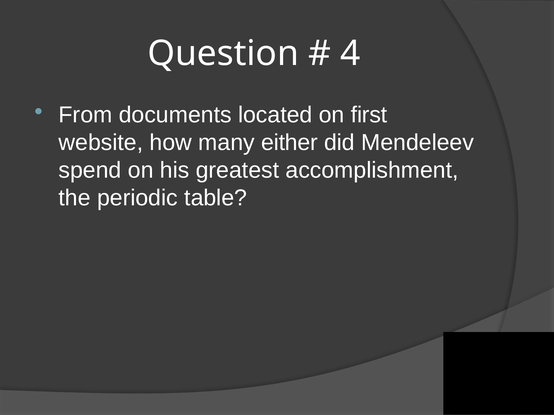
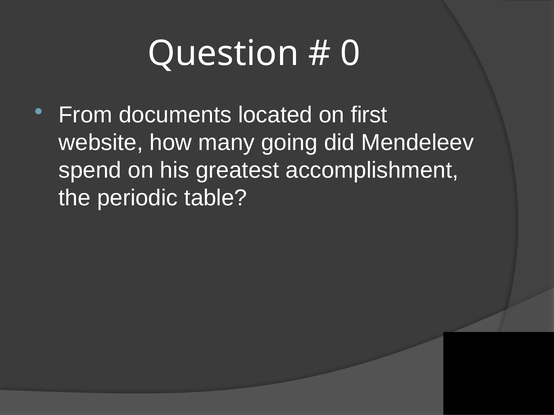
4: 4 -> 0
either: either -> going
